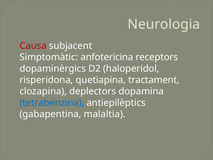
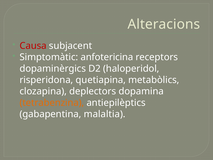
Neurologia: Neurologia -> Alteracions
tractament: tractament -> metabòlics
tetrabenzina colour: blue -> orange
